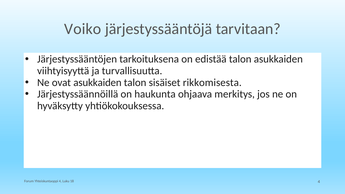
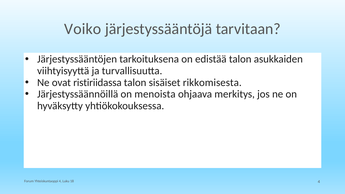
ovat asukkaiden: asukkaiden -> ristiriidassa
haukunta: haukunta -> menoista
